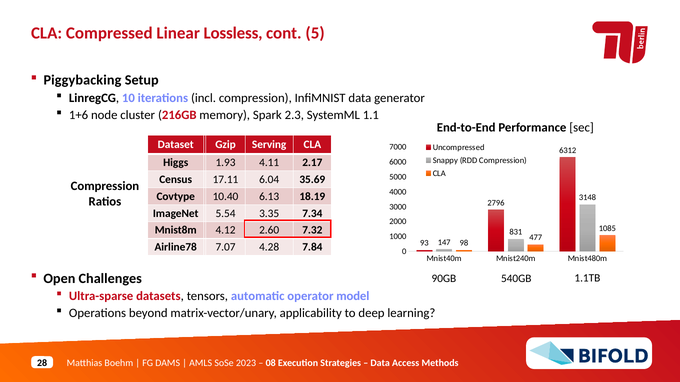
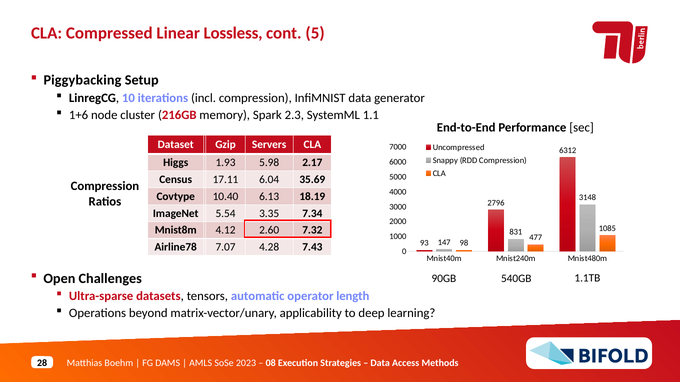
Serving: Serving -> Servers
4.11: 4.11 -> 5.98
7.84: 7.84 -> 7.43
model: model -> length
